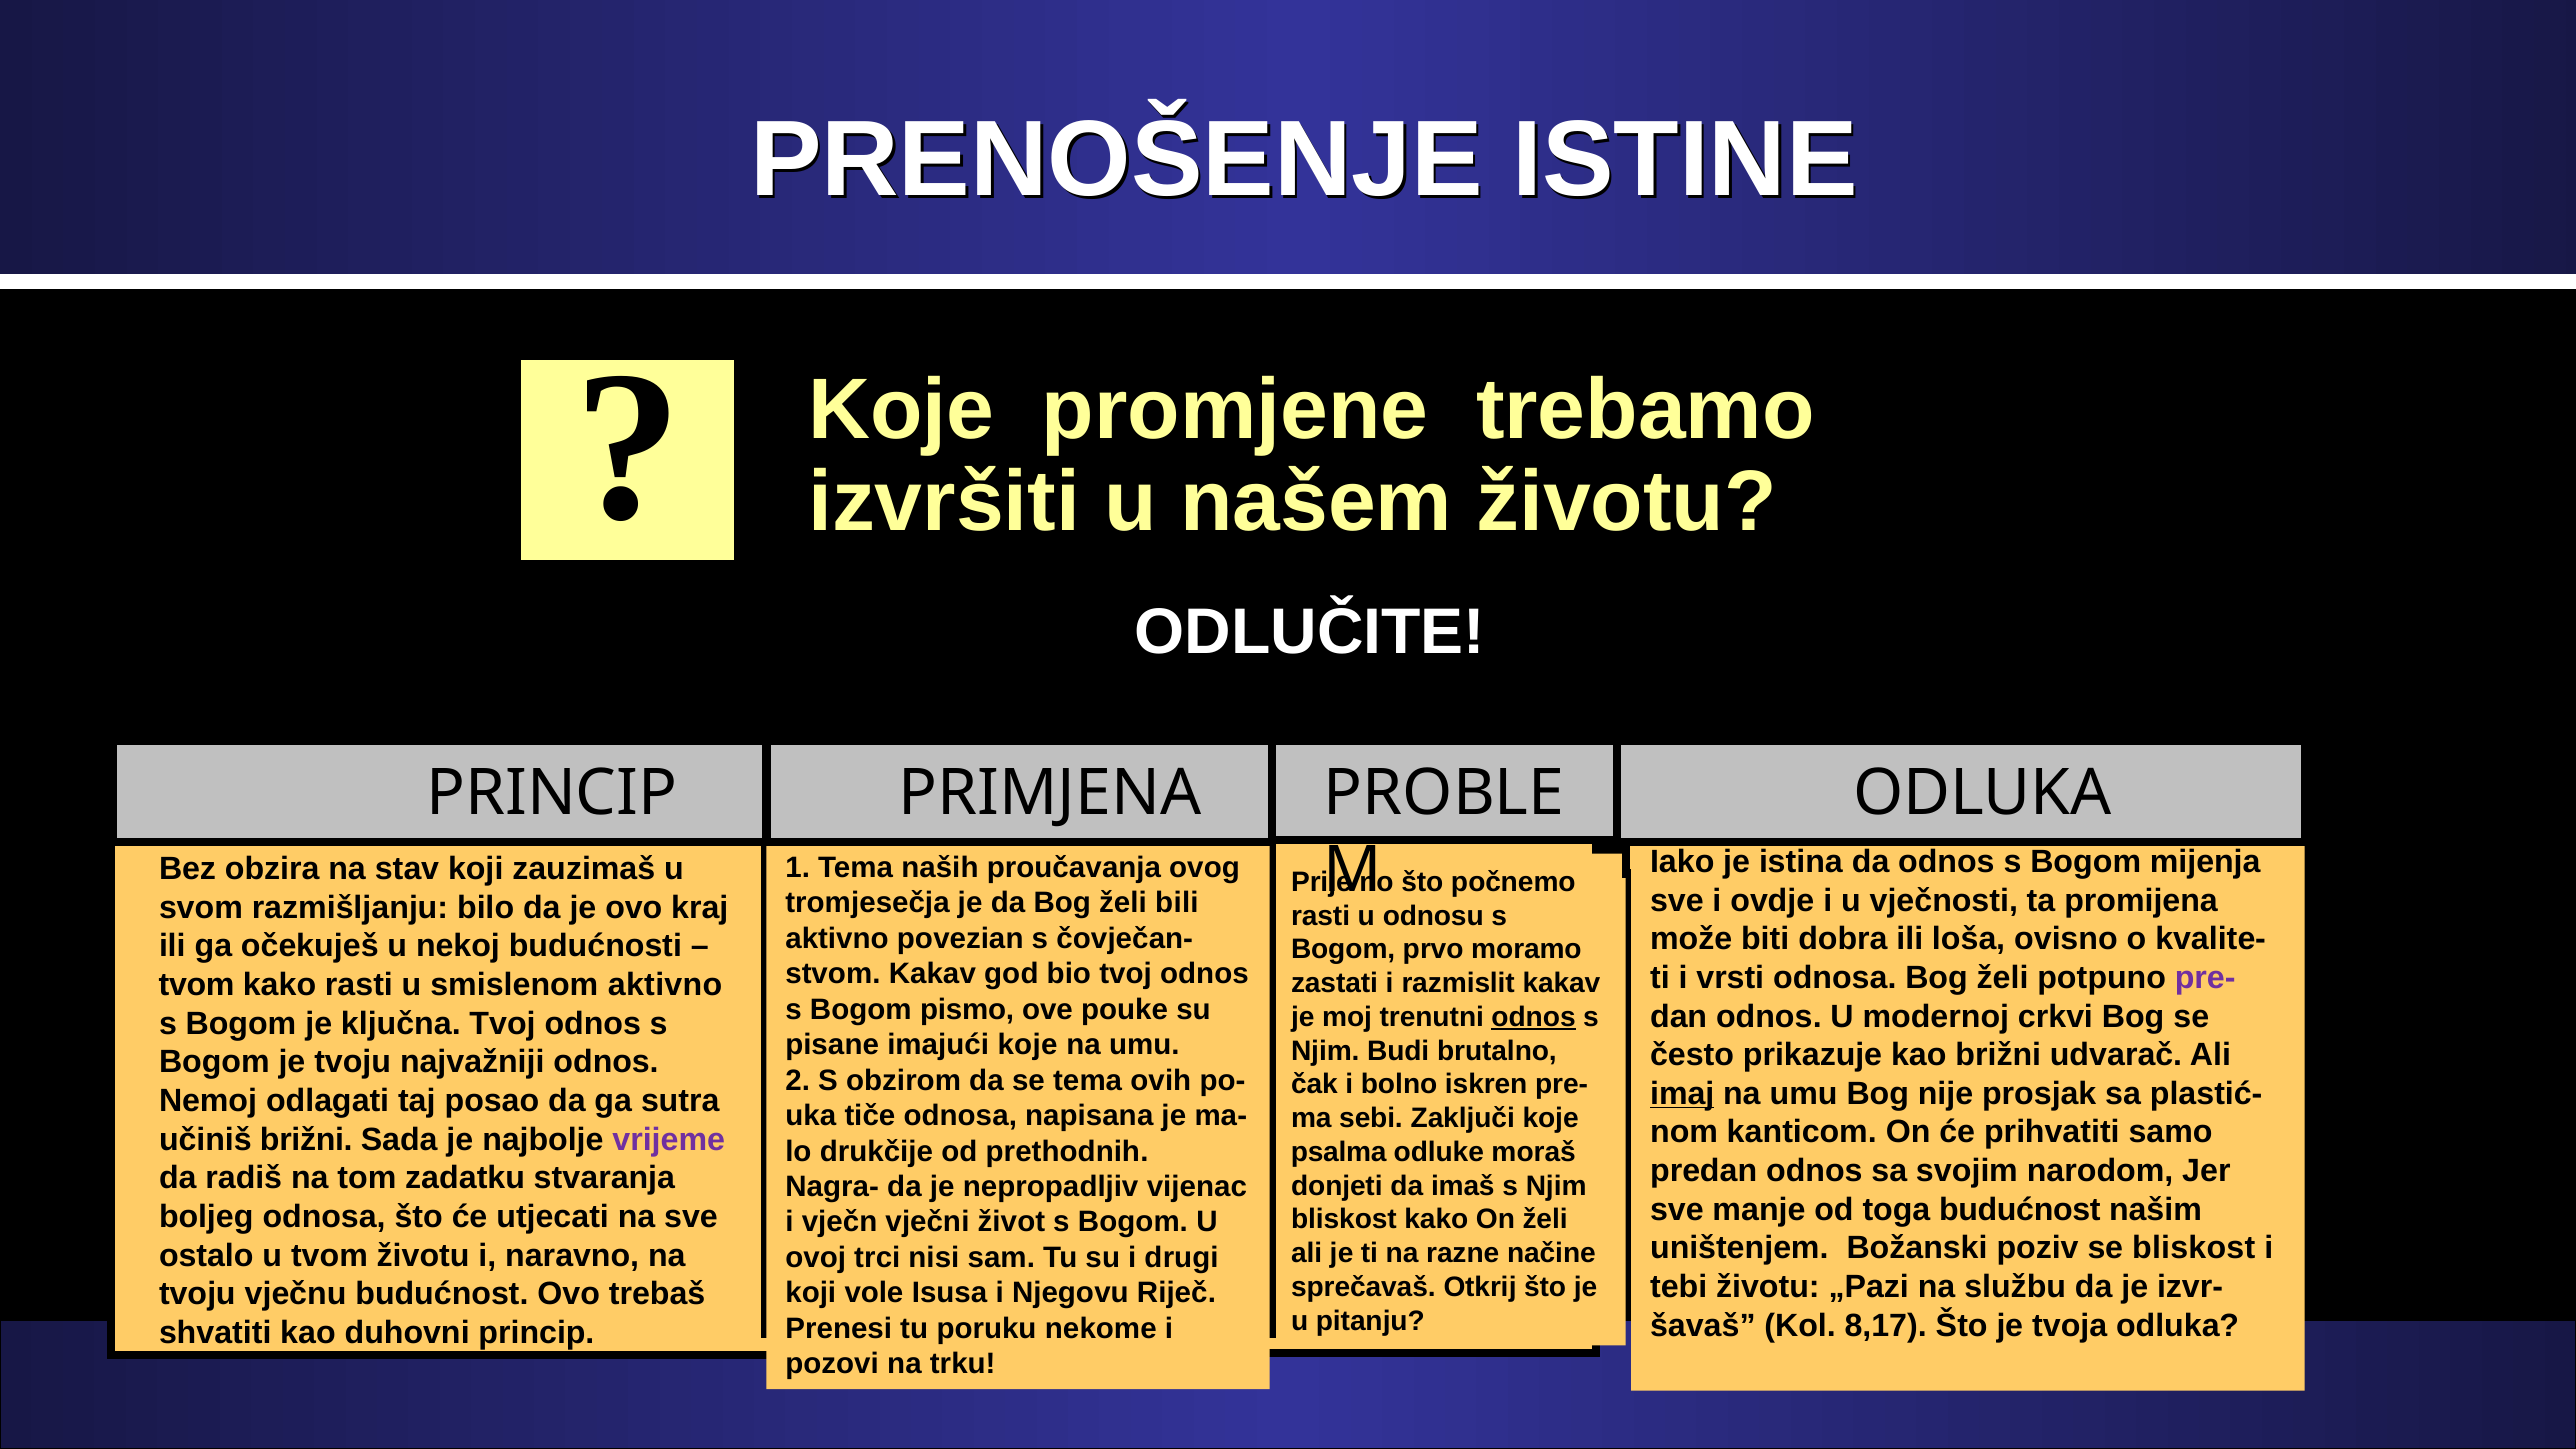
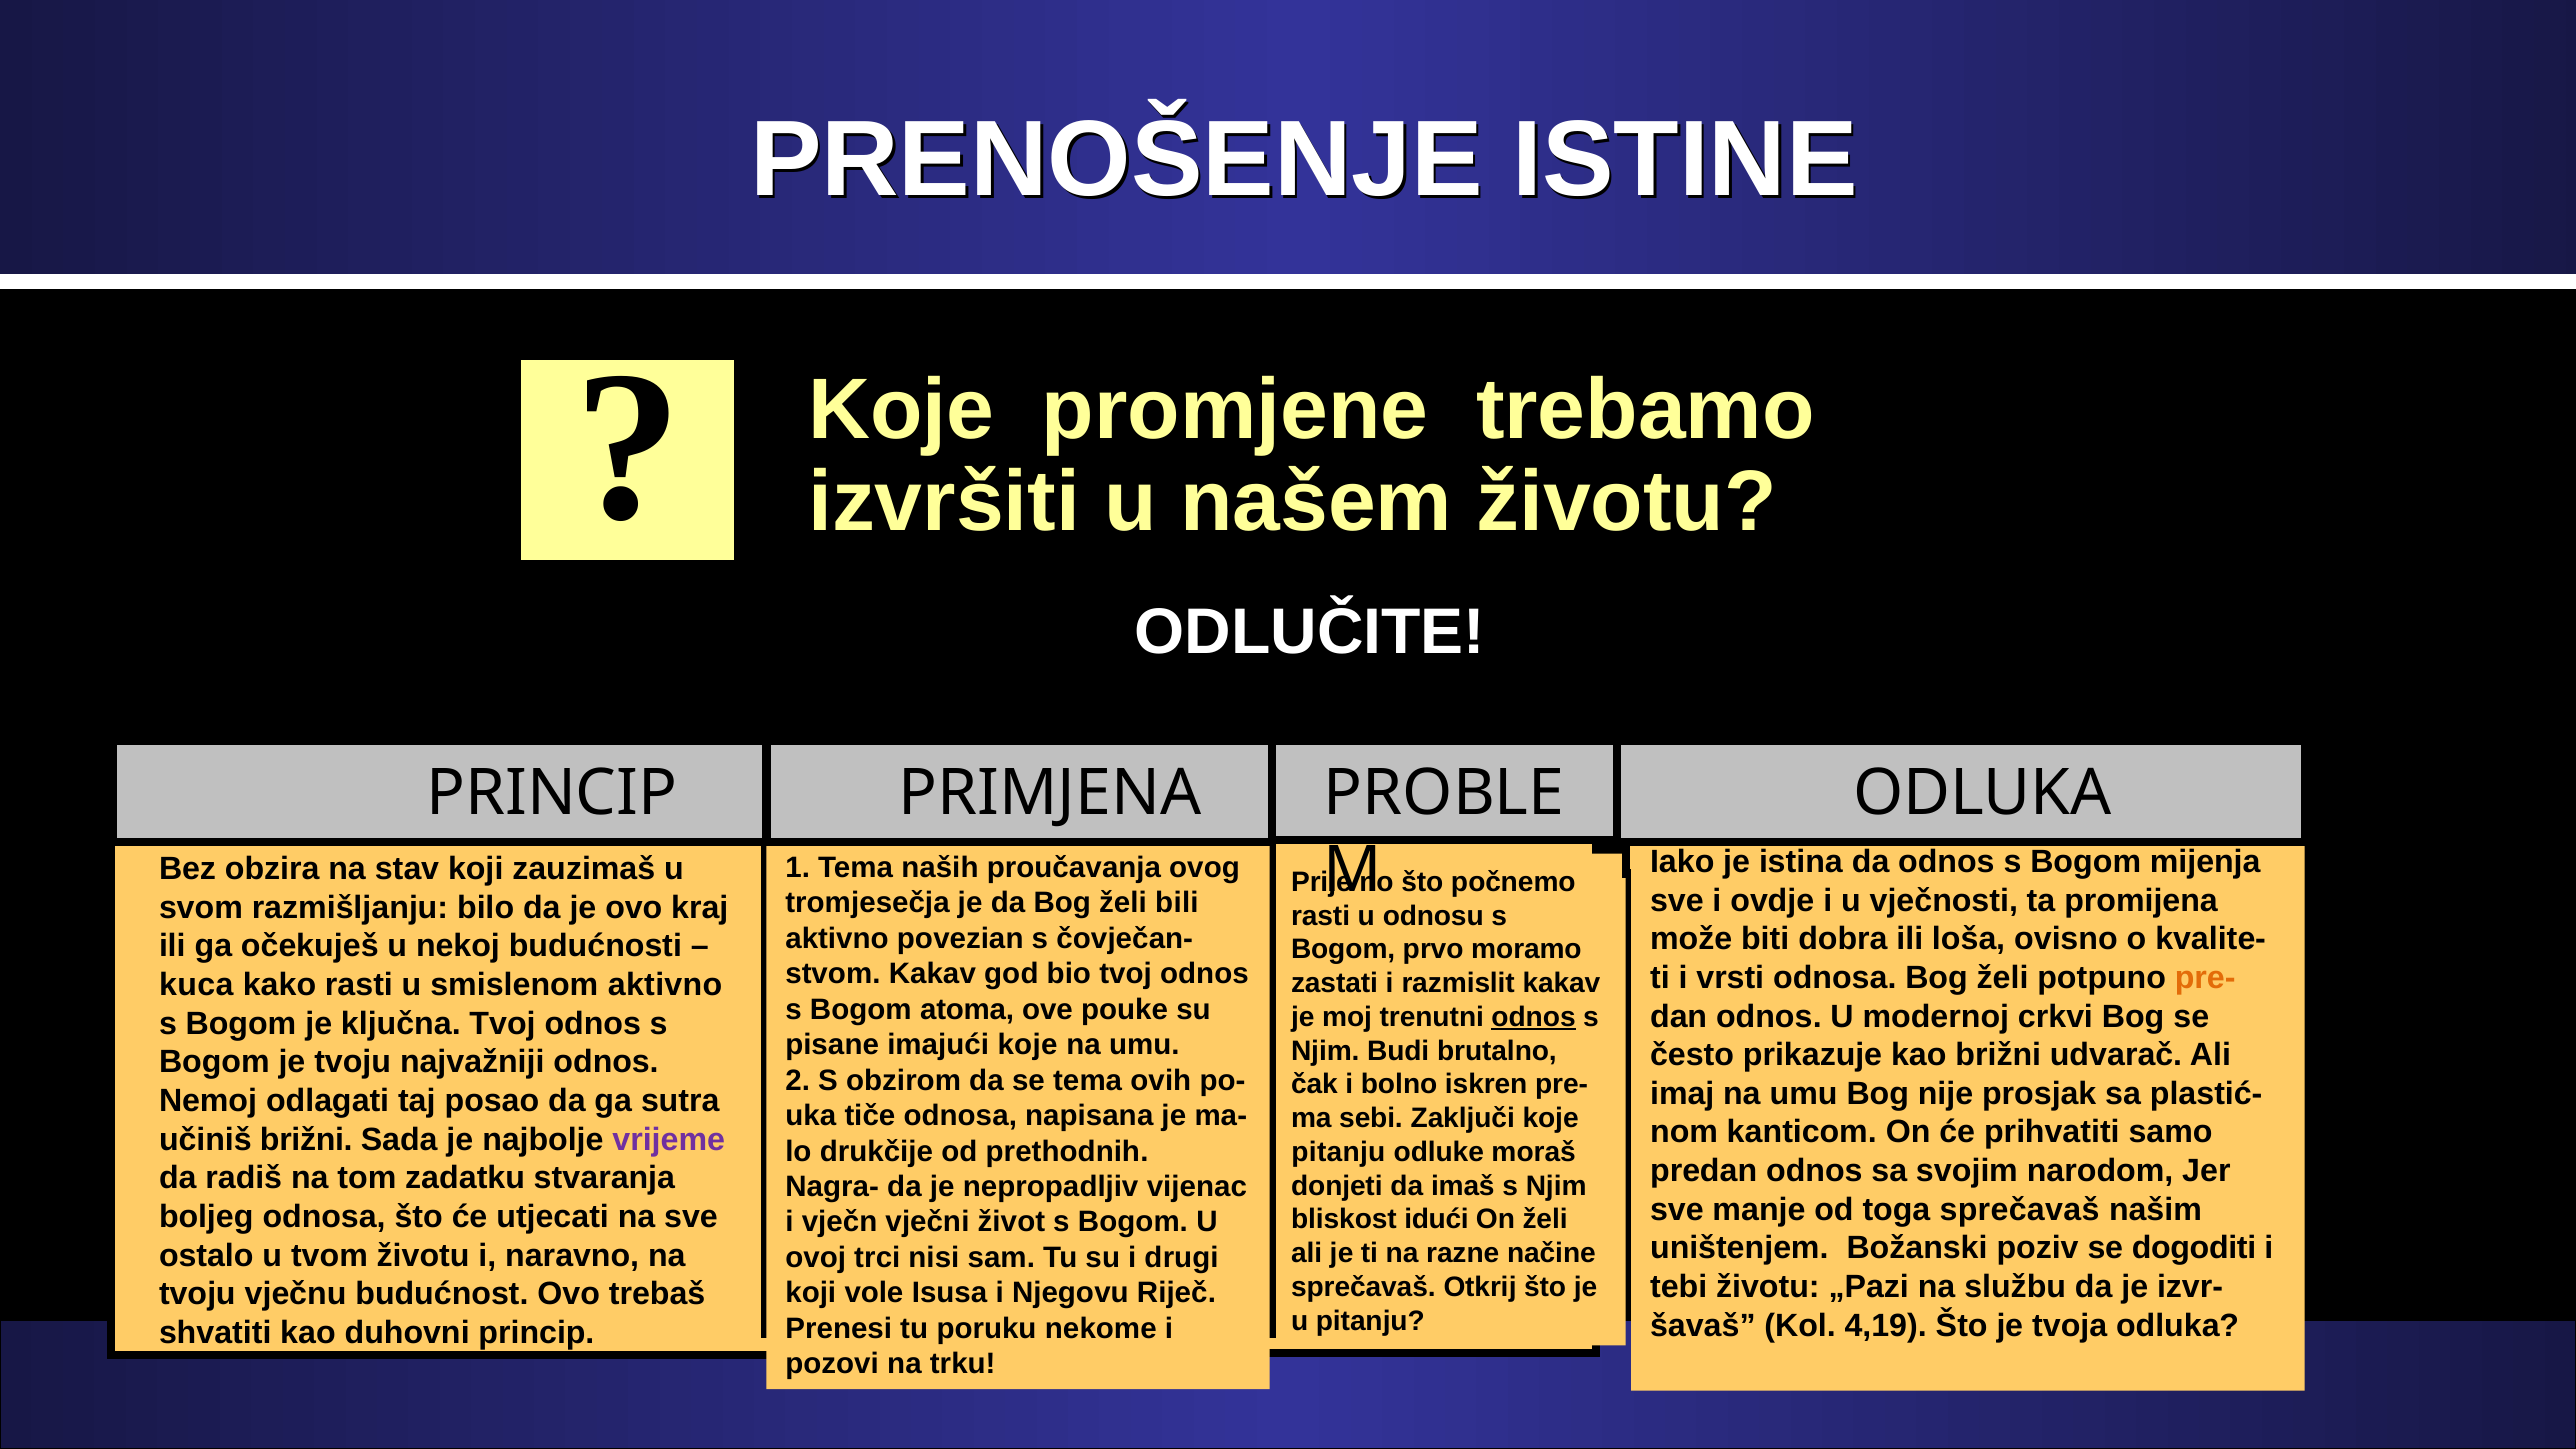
pre- at (2205, 978) colour: purple -> orange
tvom at (197, 985): tvom -> kuca
pismo: pismo -> atoma
imaj underline: present -> none
psalma at (1339, 1152): psalma -> pitanju
toga budućnost: budućnost -> sprečavaš
bliskost kako: kako -> idući
se bliskost: bliskost -> dogoditi
8,17: 8,17 -> 4,19
